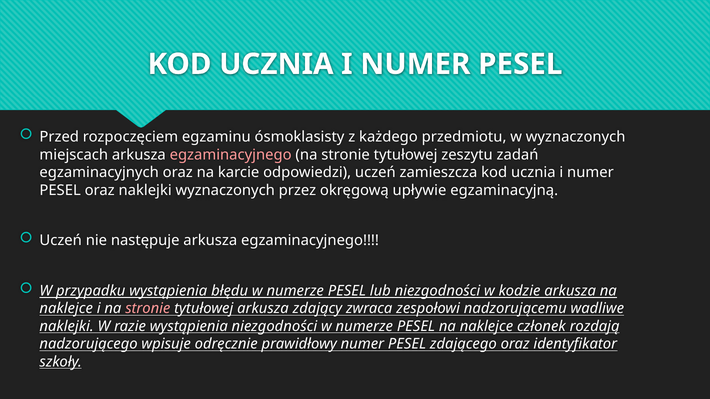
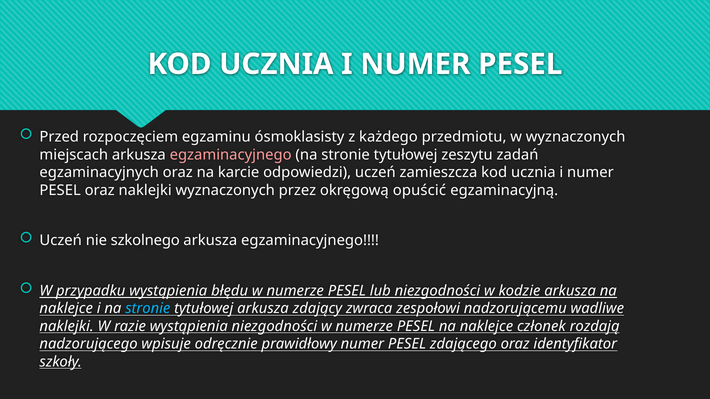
upływie: upływie -> opuścić
następuje: następuje -> szkolnego
stronie at (148, 309) colour: pink -> light blue
